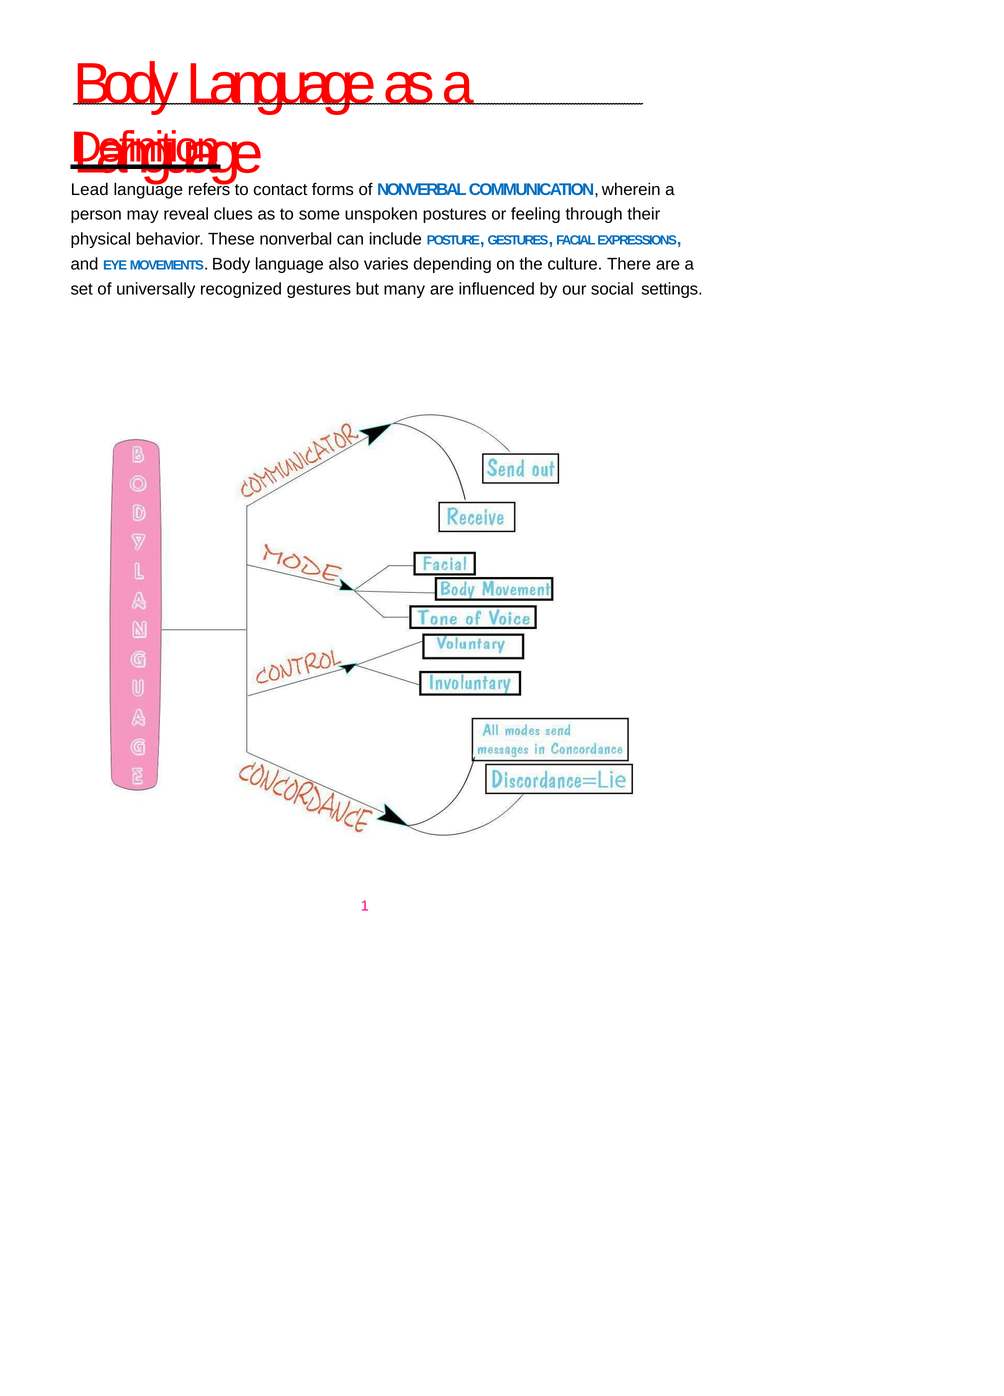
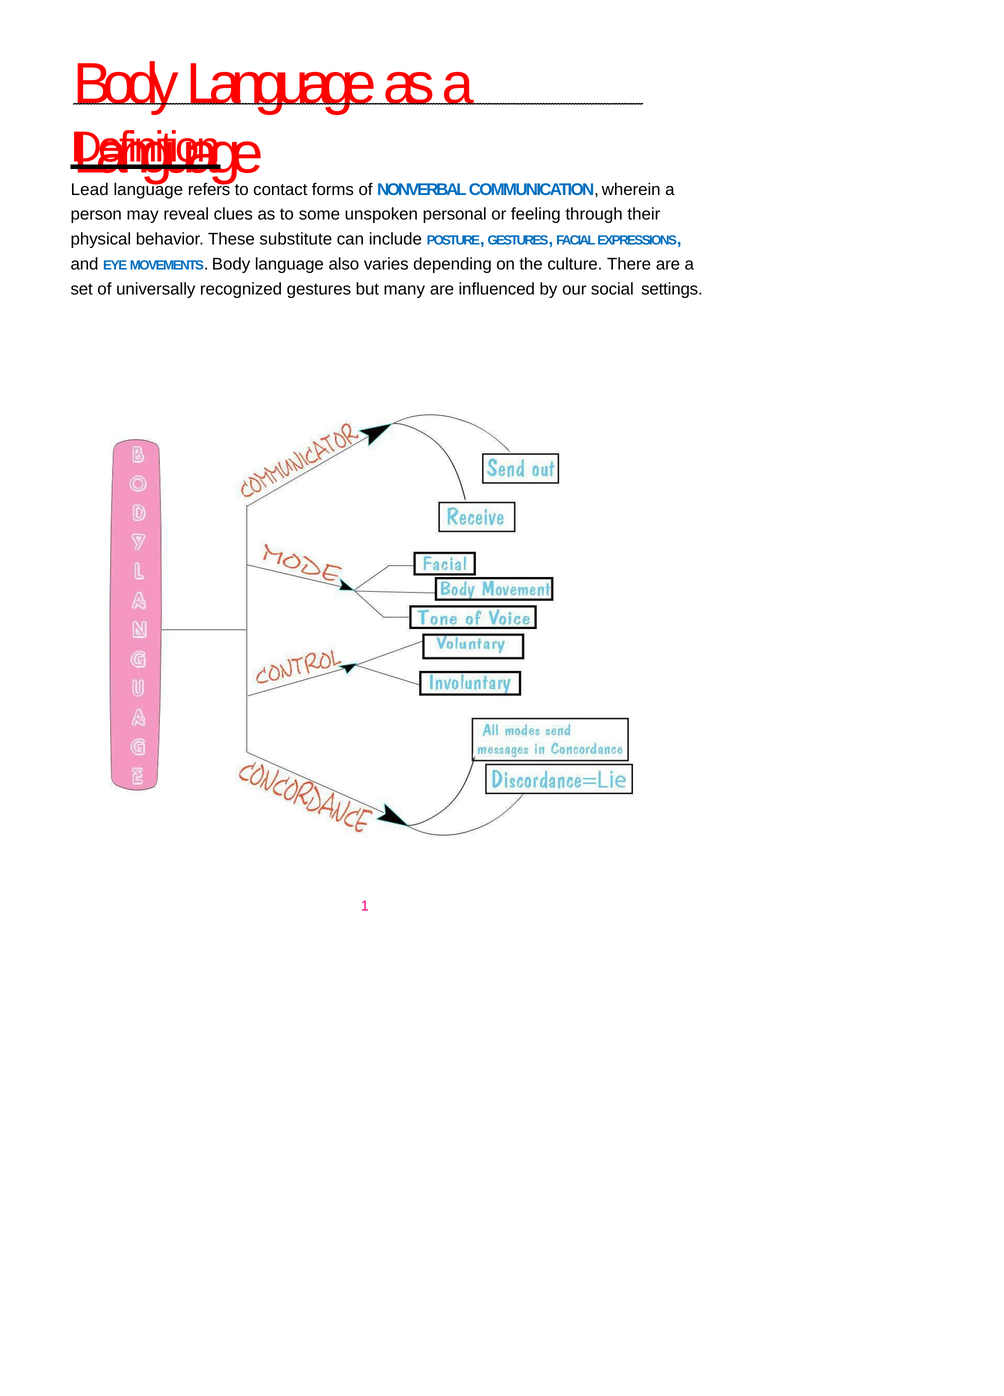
postures: postures -> personal
These nonverbal: nonverbal -> substitute
